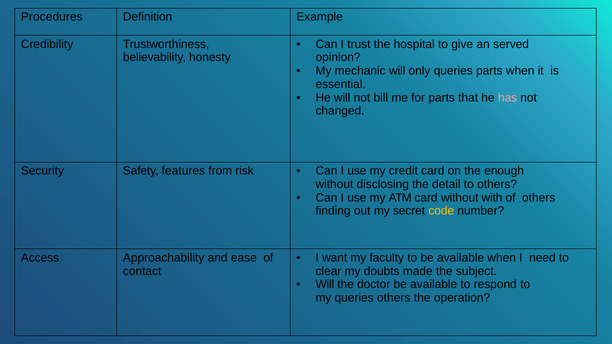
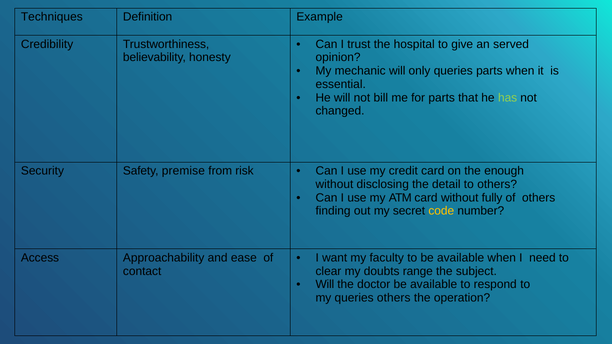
Procedures: Procedures -> Techniques
has colour: pink -> light green
features: features -> premise
with: with -> fully
made: made -> range
